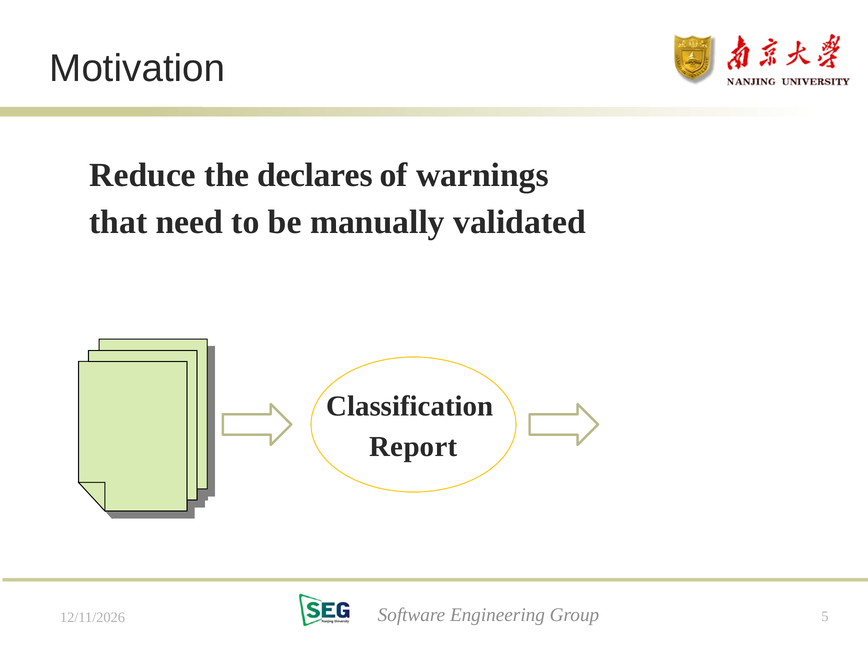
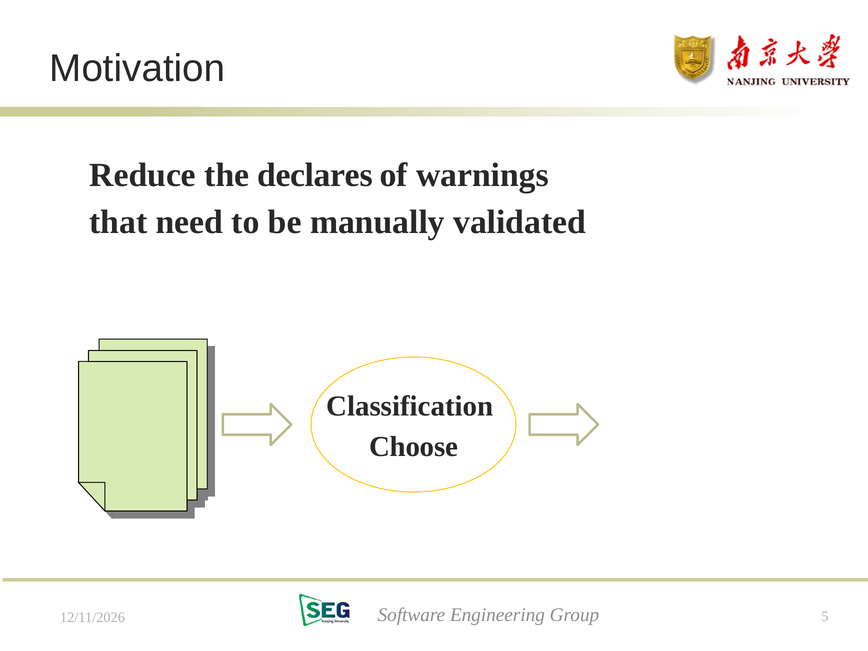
Report: Report -> Choose
